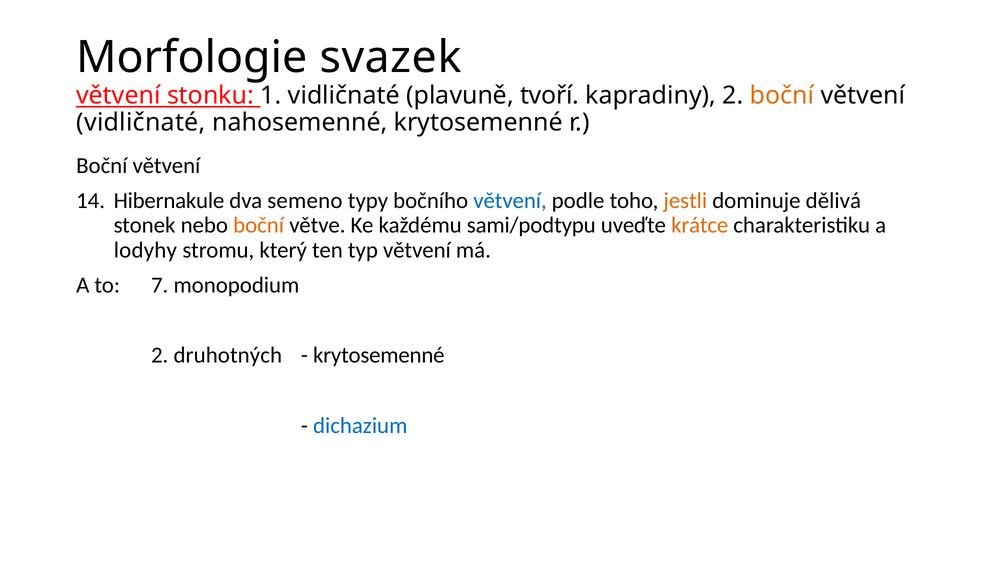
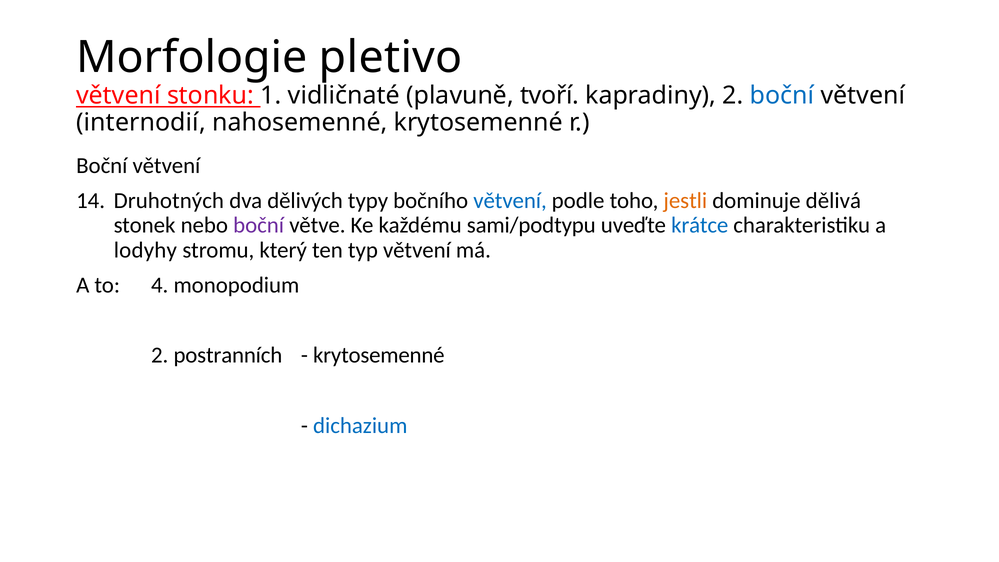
svazek: svazek -> pletivo
boční at (782, 95) colour: orange -> blue
vidličnaté at (141, 122): vidličnaté -> internodií
Hibernakule: Hibernakule -> Druhotných
semeno: semeno -> dělivých
boční at (259, 225) colour: orange -> purple
krátce colour: orange -> blue
7: 7 -> 4
druhotných: druhotných -> postranních
